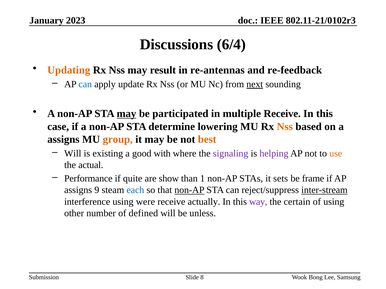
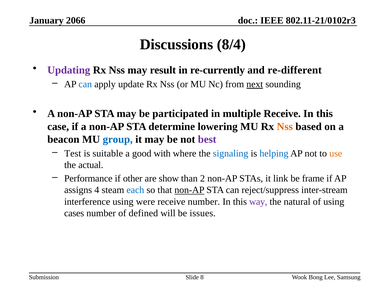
2023: 2023 -> 2066
6/4: 6/4 -> 8/4
Updating colour: orange -> purple
re-antennas: re-antennas -> re-currently
re-feedback: re-feedback -> re-different
may at (126, 114) underline: present -> none
assigns at (63, 140): assigns -> beacon
group colour: orange -> blue
best colour: orange -> purple
Will at (73, 154): Will -> Test
existing: existing -> suitable
signaling colour: purple -> blue
helping colour: purple -> blue
quite: quite -> other
1: 1 -> 2
sets: sets -> link
9: 9 -> 4
inter-stream underline: present -> none
receive actually: actually -> number
certain: certain -> natural
other: other -> cases
unless: unless -> issues
